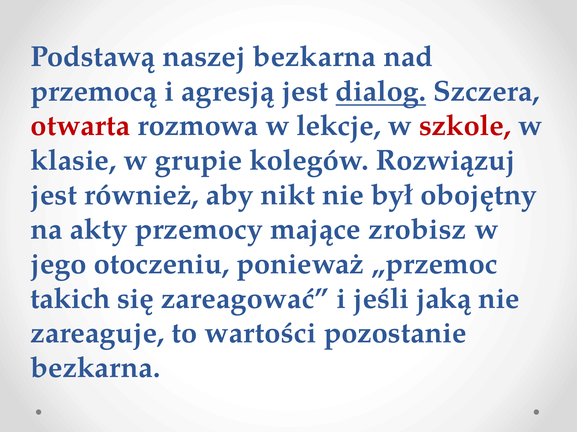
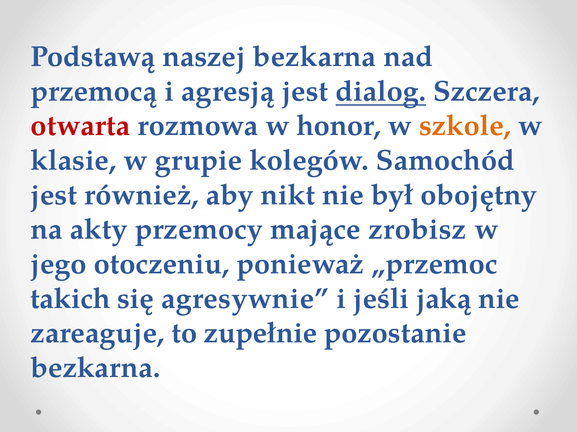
lekcje: lekcje -> honor
szkole colour: red -> orange
Rozwiązuj: Rozwiązuj -> Samochód
zareagować: zareagować -> agresywnie
wartości: wartości -> zupełnie
